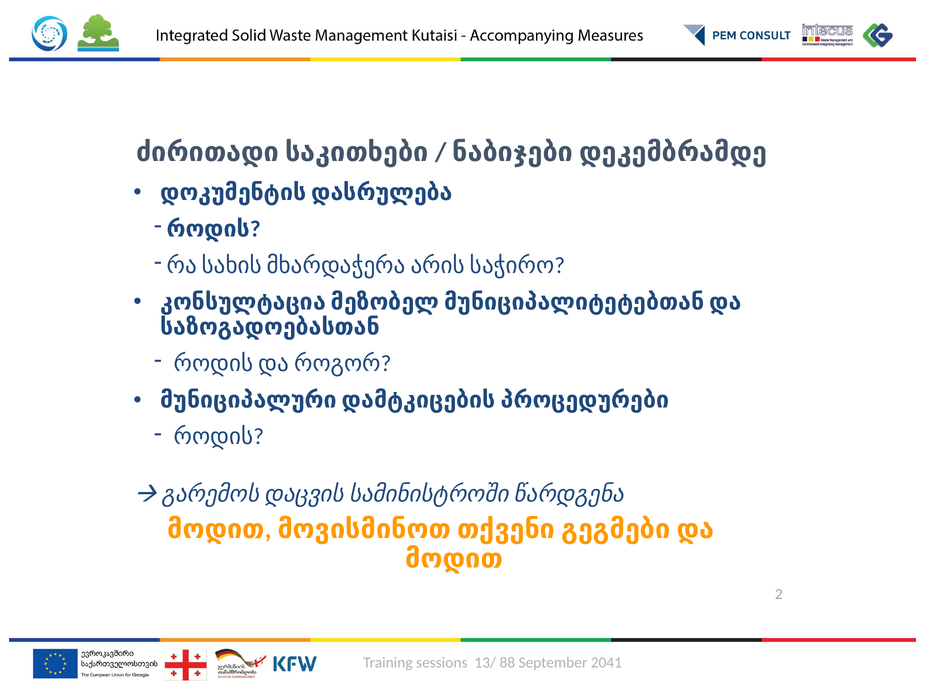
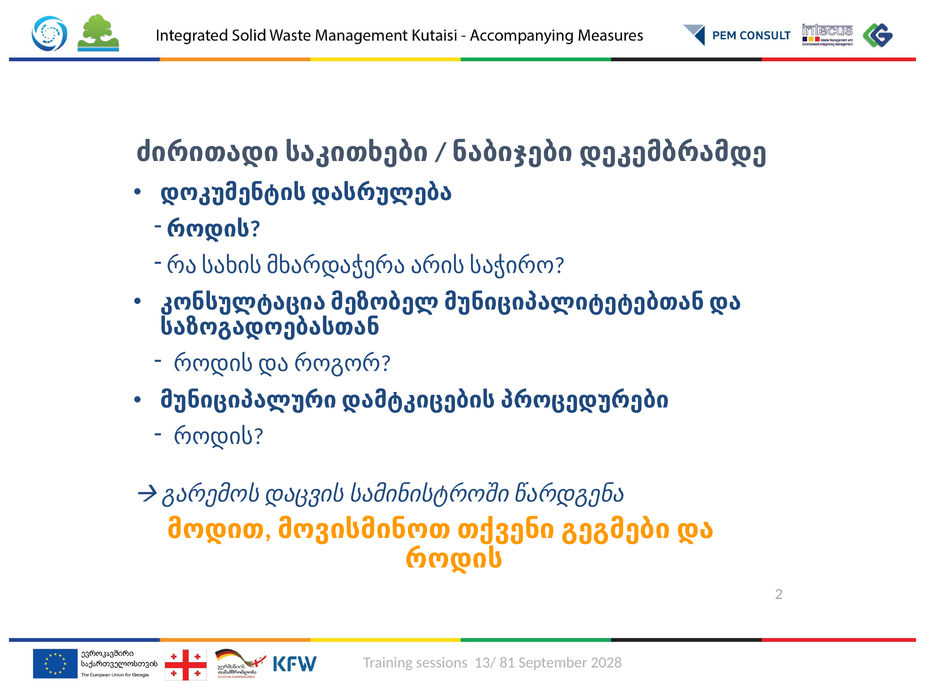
მოდით at (454, 558): მოდით -> როდის
88: 88 -> 81
2041: 2041 -> 2028
